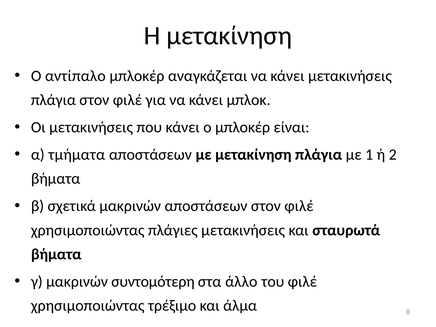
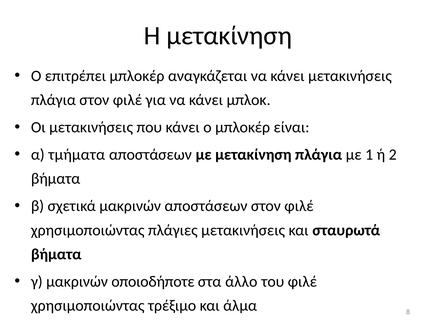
αντίπαλο: αντίπαλο -> επιτρέπει
συντομότερη: συντομότερη -> οποιοδήποτε
